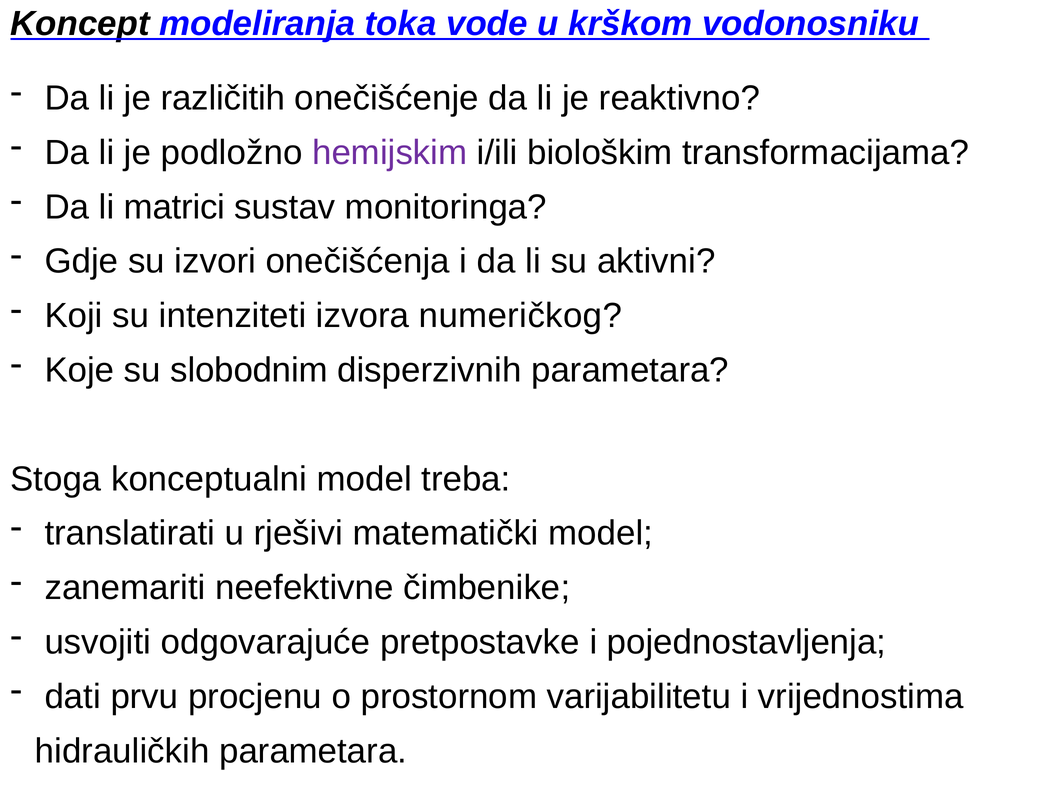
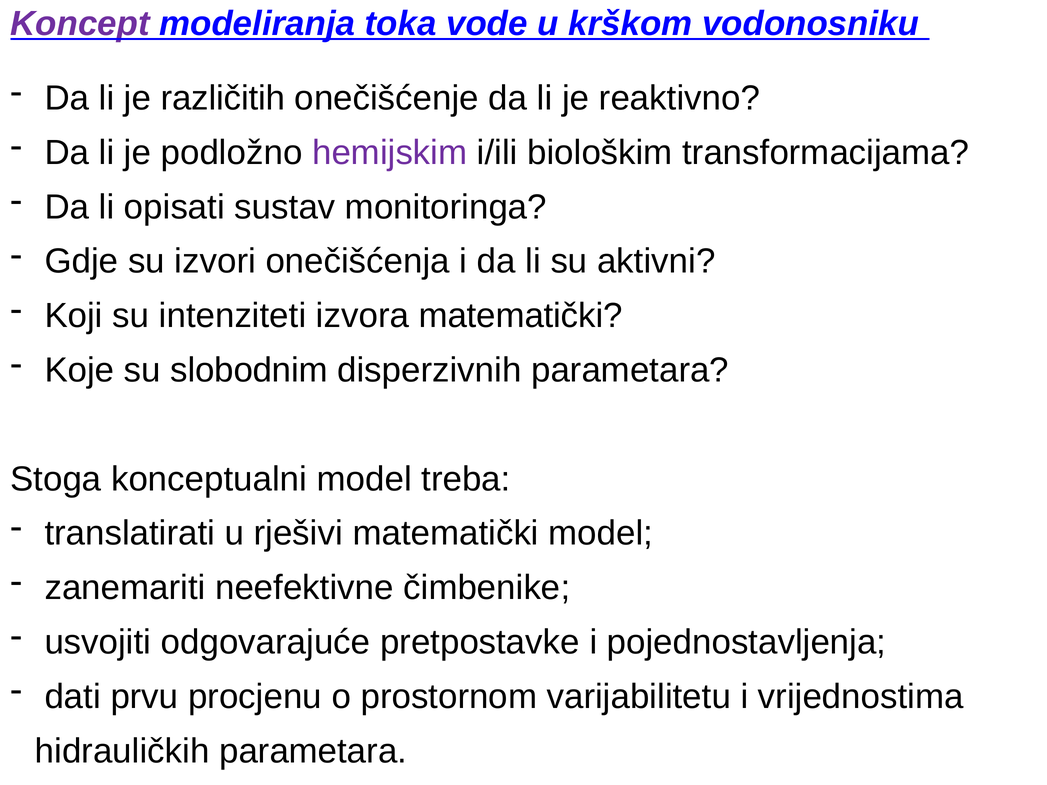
Koncept colour: black -> purple
matrici: matrici -> opisati
izvora numeričkog: numeričkog -> matematički
